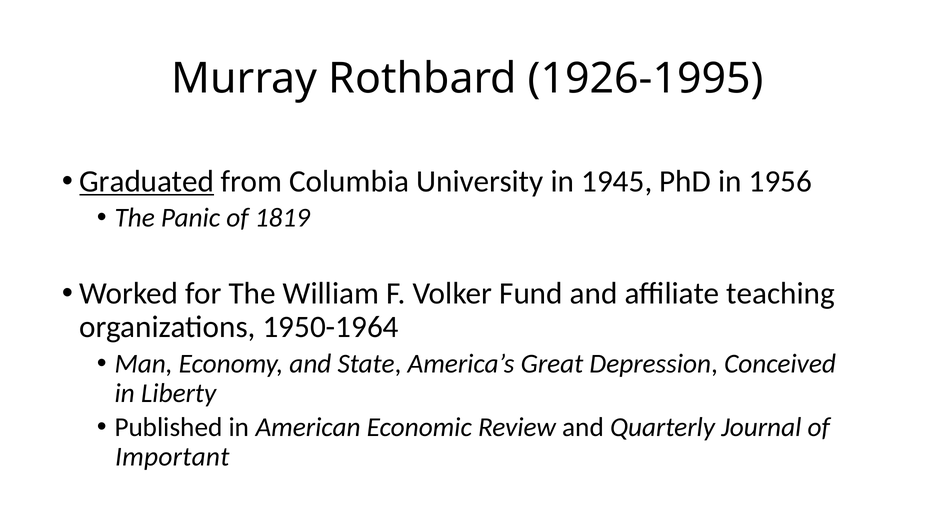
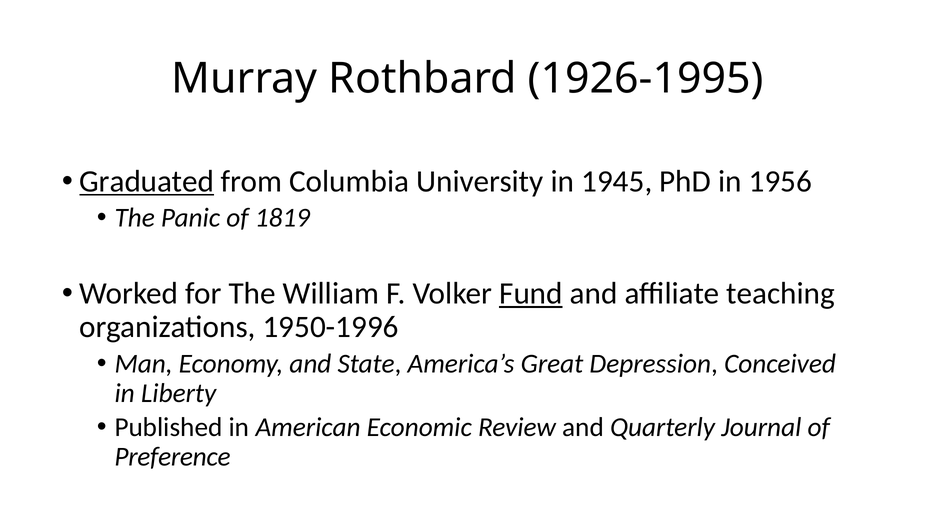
Fund underline: none -> present
1950-1964: 1950-1964 -> 1950-1996
Important: Important -> Preference
